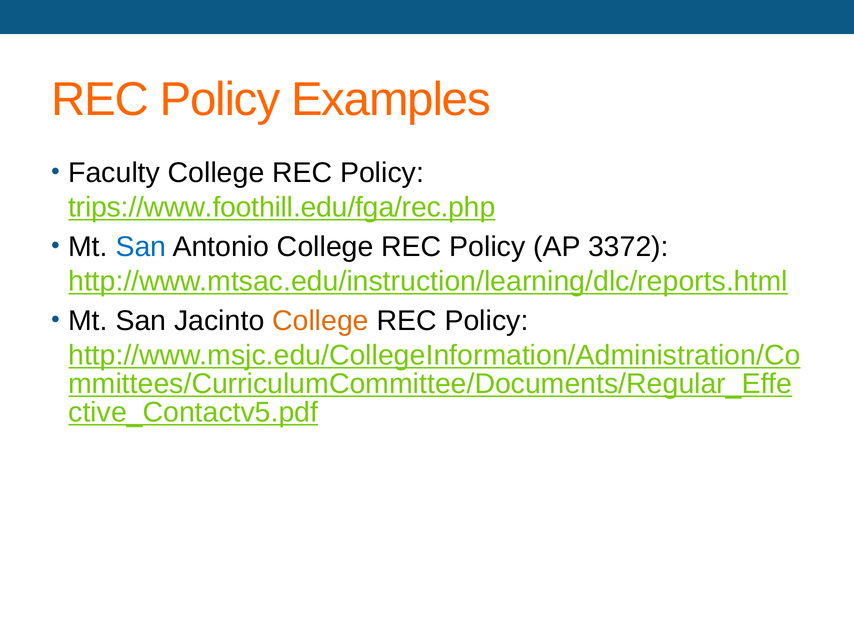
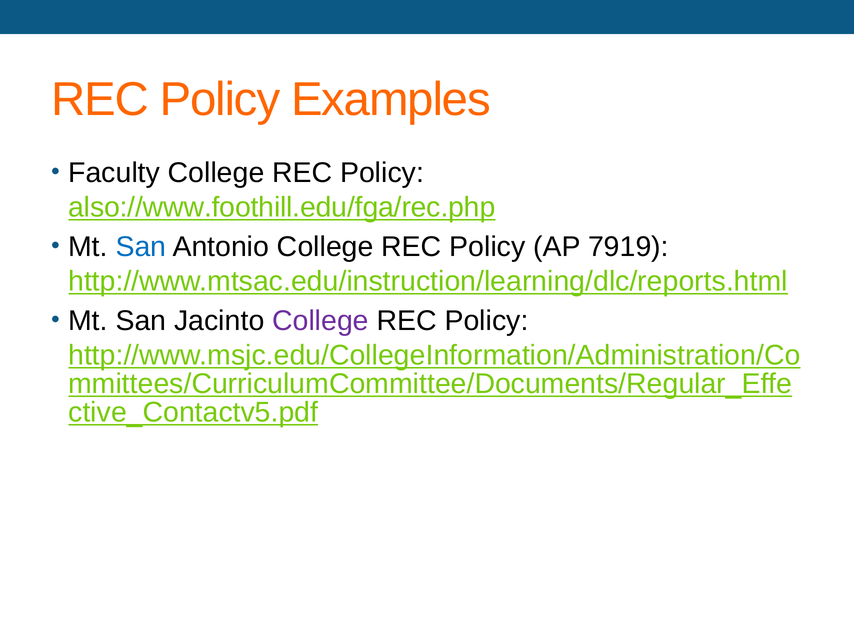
trips://www.foothill.edu/fga/rec.php: trips://www.foothill.edu/fga/rec.php -> also://www.foothill.edu/fga/rec.php
3372: 3372 -> 7919
College at (320, 321) colour: orange -> purple
